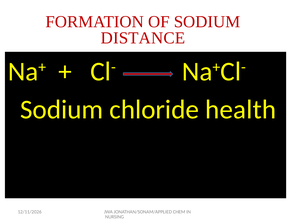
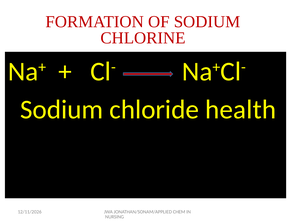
DISTANCE: DISTANCE -> CHLORINE
